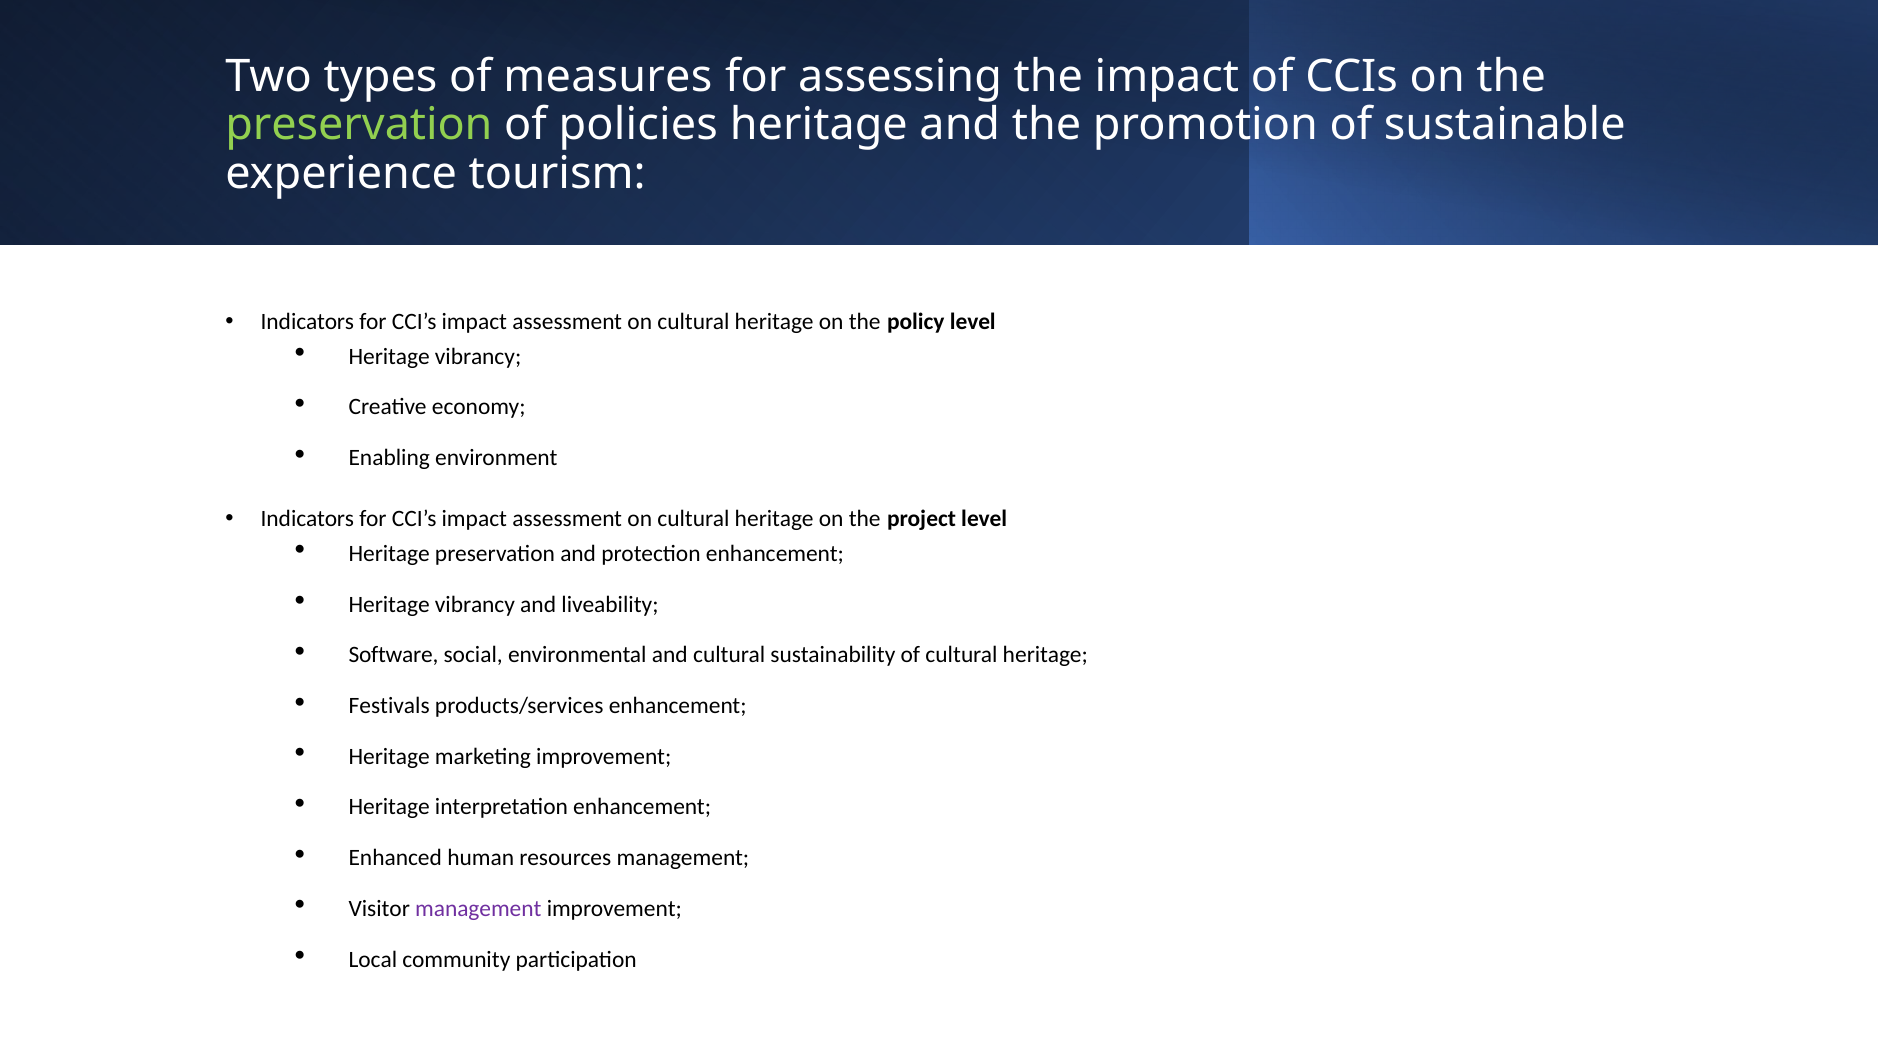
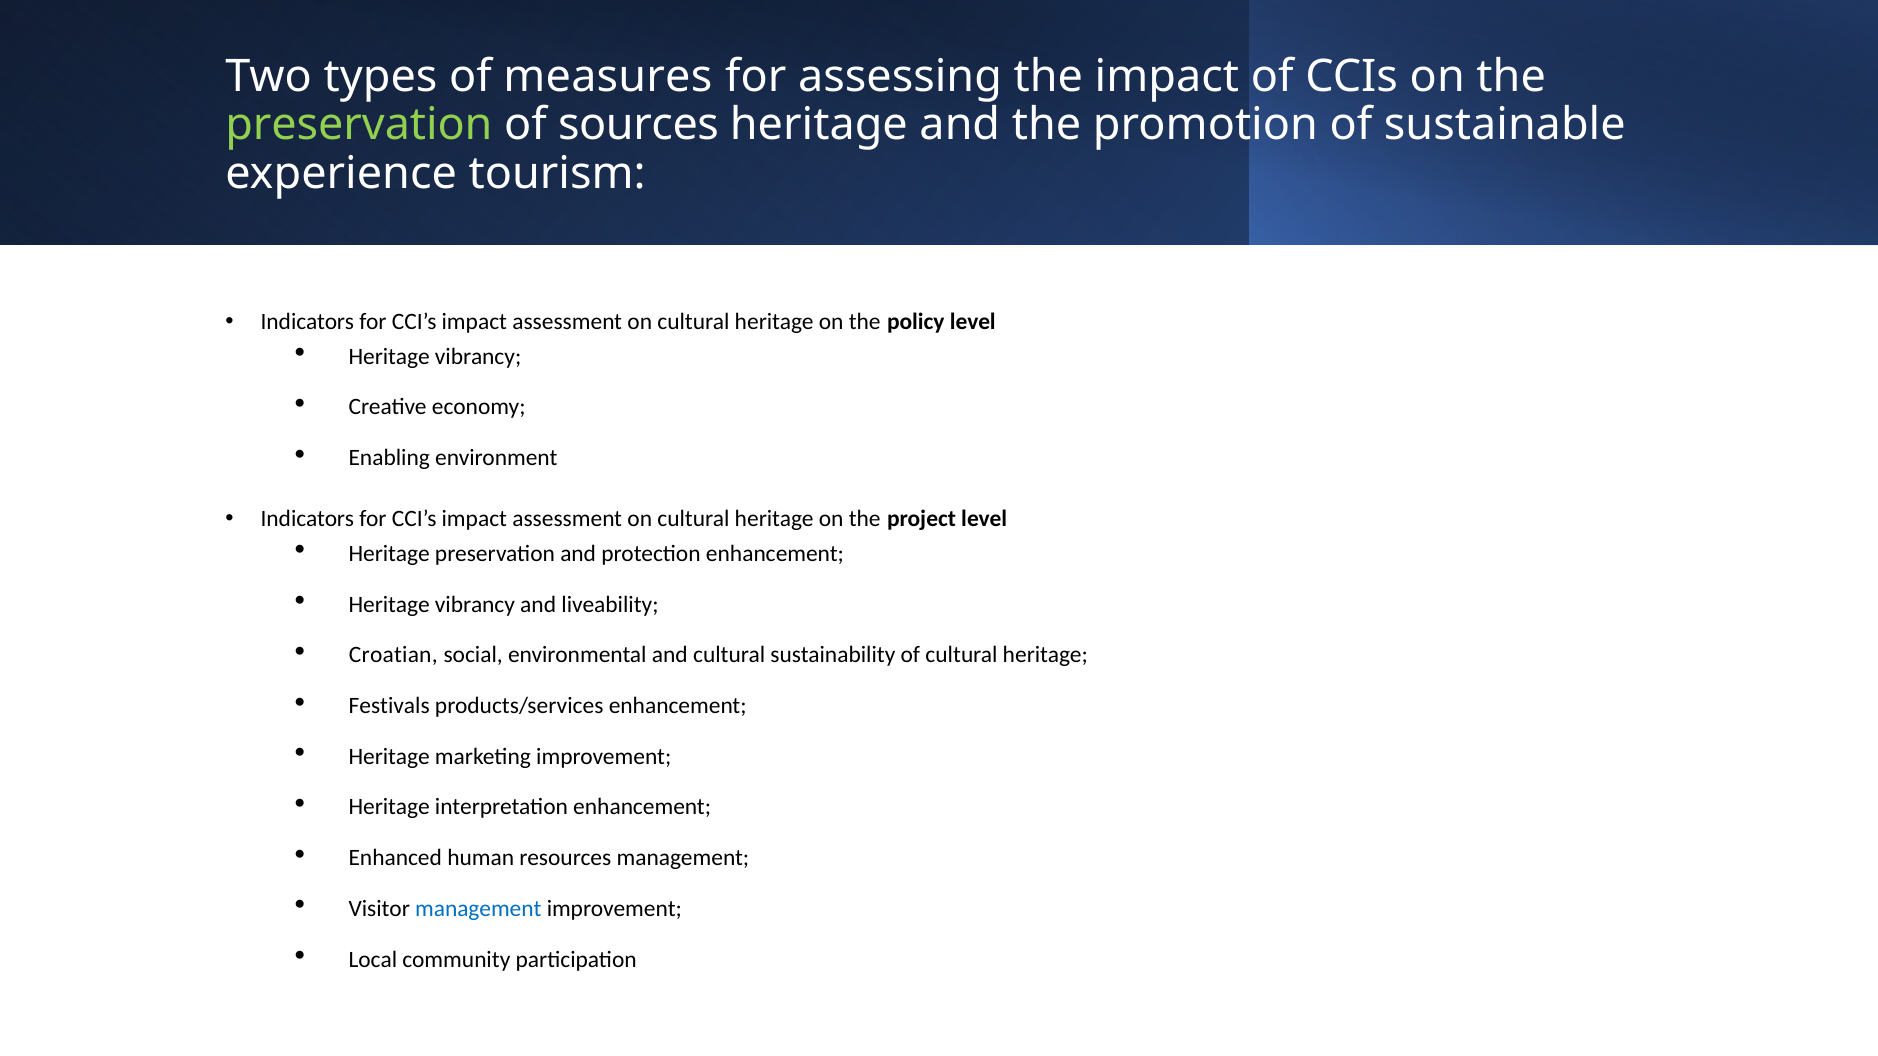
policies: policies -> sources
Software: Software -> Croatian
management at (478, 909) colour: purple -> blue
